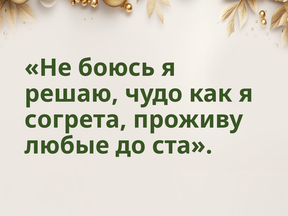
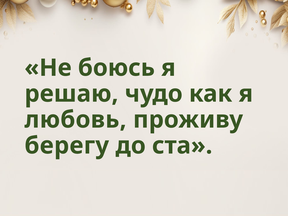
согрета: согрета -> любовь
любые: любые -> берегу
